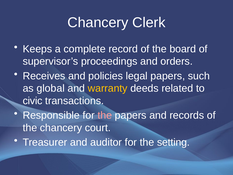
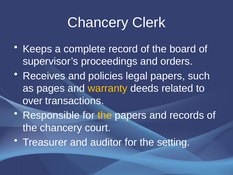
global: global -> pages
civic: civic -> over
the at (105, 115) colour: pink -> yellow
